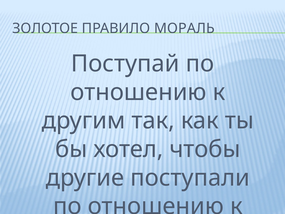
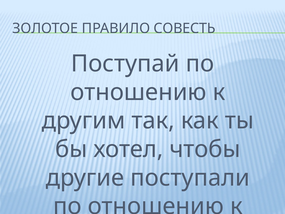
МОРАЛЬ: МОРАЛЬ -> СОВЕСТЬ
